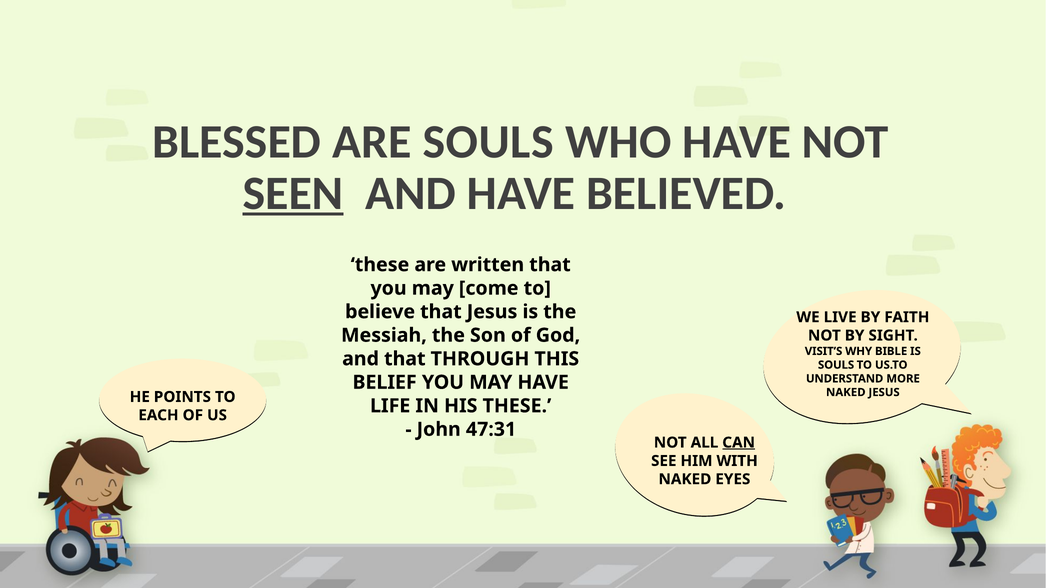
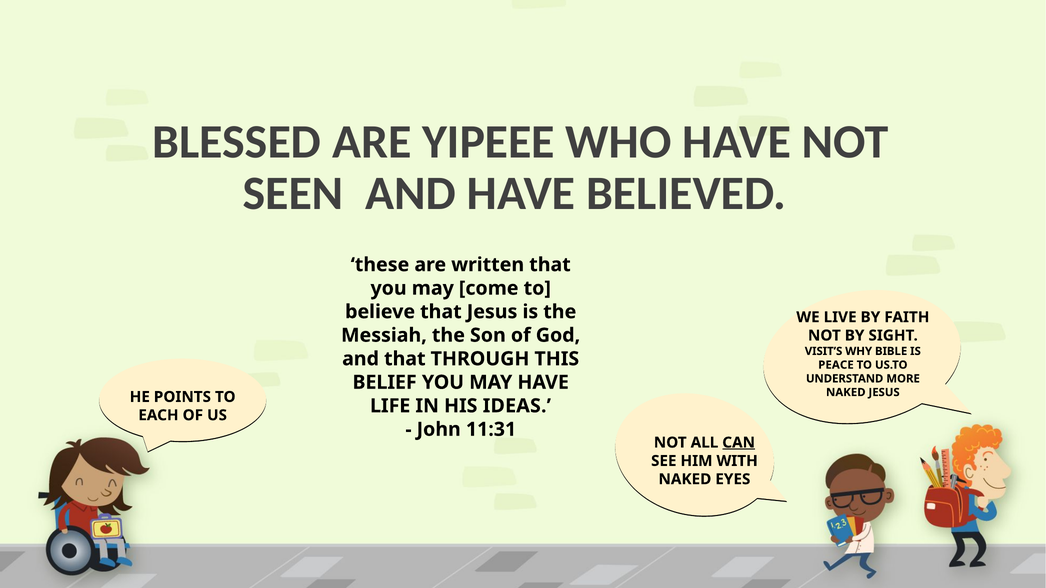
ARE SOULS: SOULS -> YIPEEE
SEEN underline: present -> none
SOULS at (836, 365): SOULS -> PEACE
HIS THESE: THESE -> IDEAS
47:31: 47:31 -> 11:31
